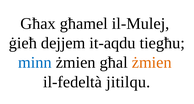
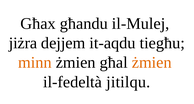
għamel: għamel -> għandu
ġieħ: ġieħ -> jiżra
minn colour: blue -> orange
